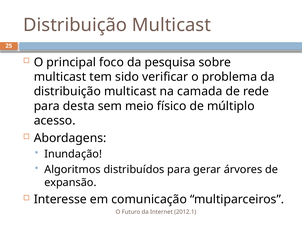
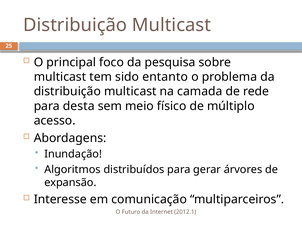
verificar: verificar -> entanto
